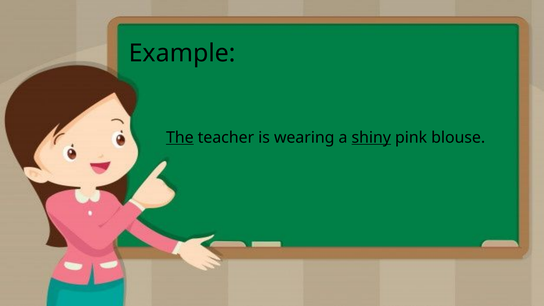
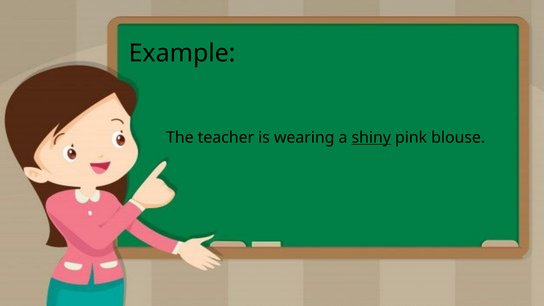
The underline: present -> none
